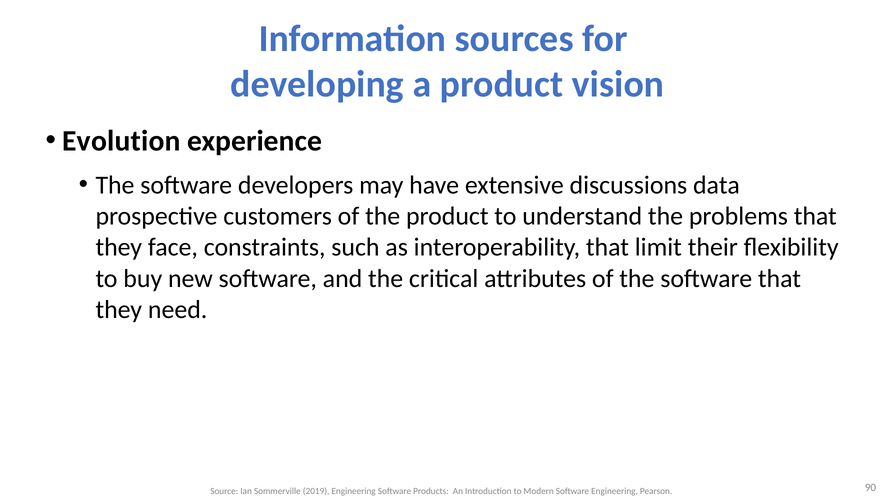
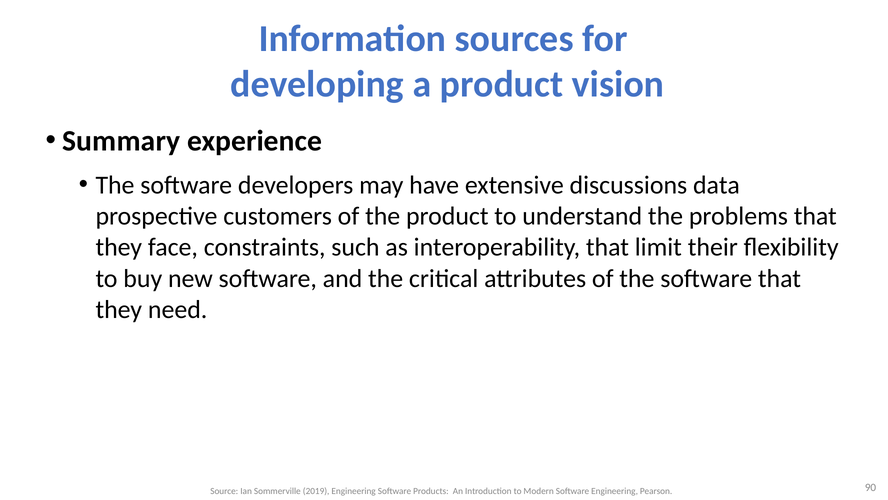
Evolution: Evolution -> Summary
